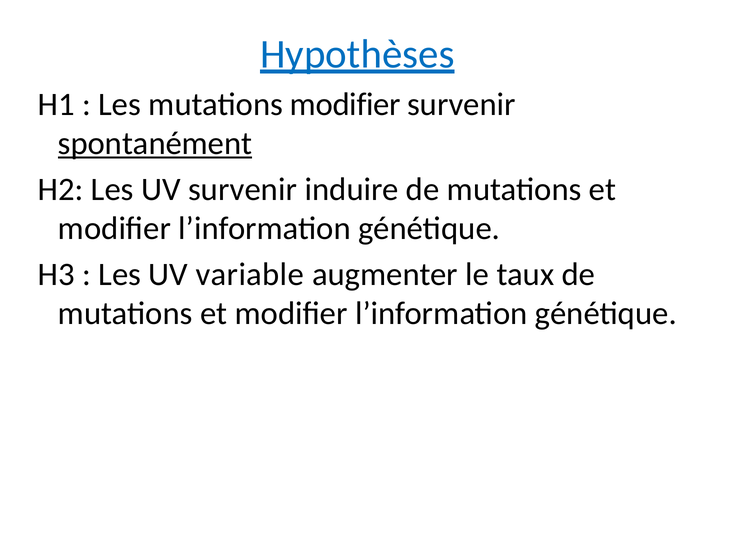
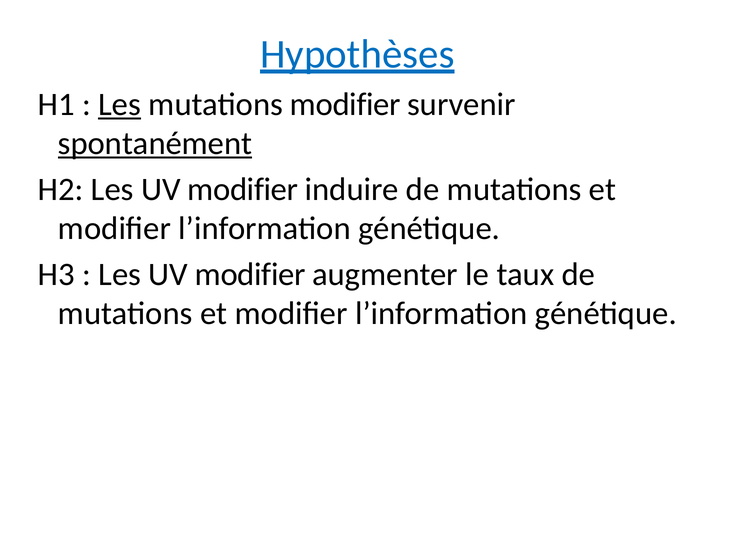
Les at (120, 104) underline: none -> present
H2 Les UV survenir: survenir -> modifier
variable at (250, 274): variable -> modifier
